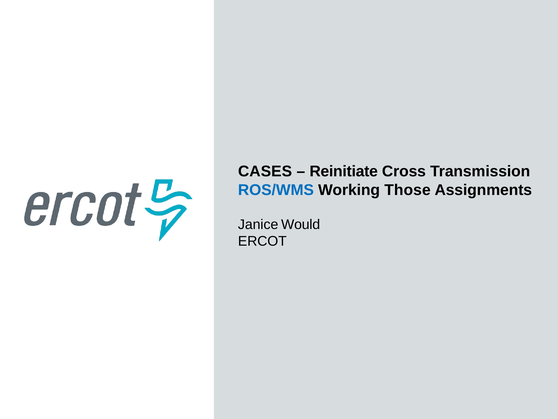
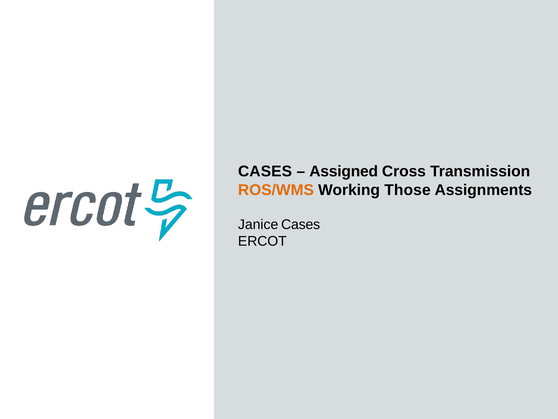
Reinitiate: Reinitiate -> Assigned
ROS/WMS colour: blue -> orange
Janice Would: Would -> Cases
